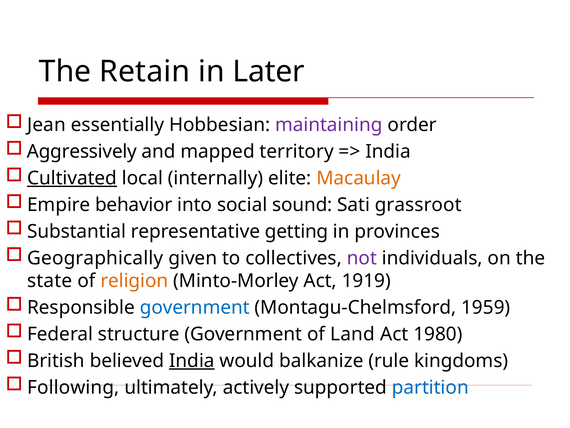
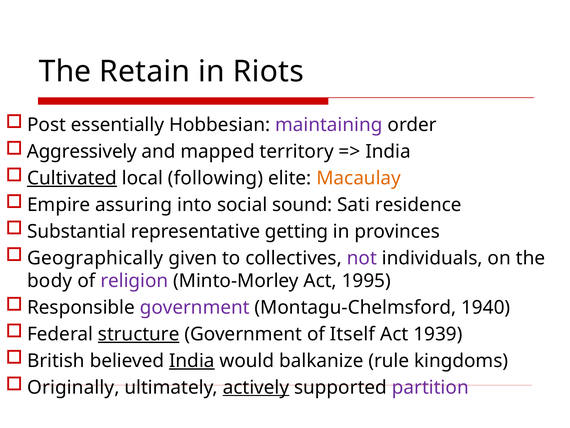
Later: Later -> Riots
Jean: Jean -> Post
internally: internally -> following
behavior: behavior -> assuring
grassroot: grassroot -> residence
state: state -> body
religion colour: orange -> purple
1919: 1919 -> 1995
government at (195, 307) colour: blue -> purple
1959: 1959 -> 1940
structure underline: none -> present
Land: Land -> Itself
1980: 1980 -> 1939
Following: Following -> Originally
actively underline: none -> present
partition colour: blue -> purple
